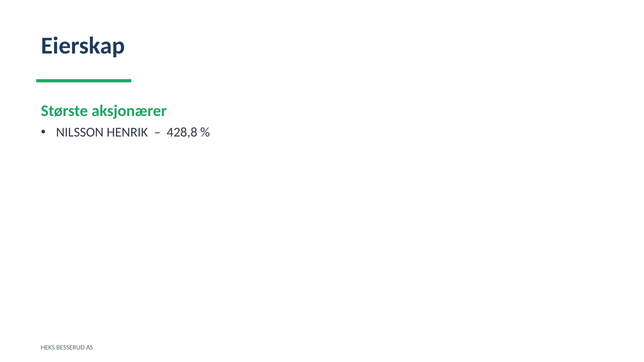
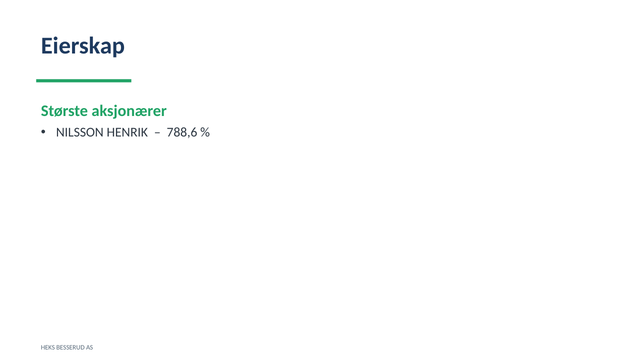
428,8: 428,8 -> 788,6
